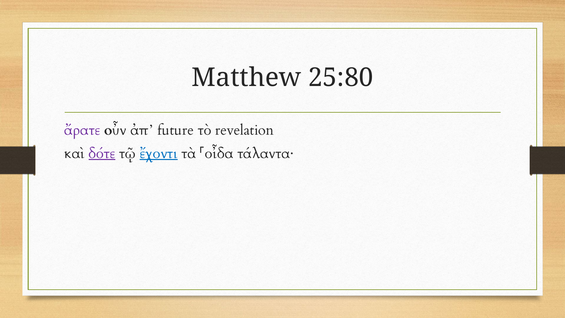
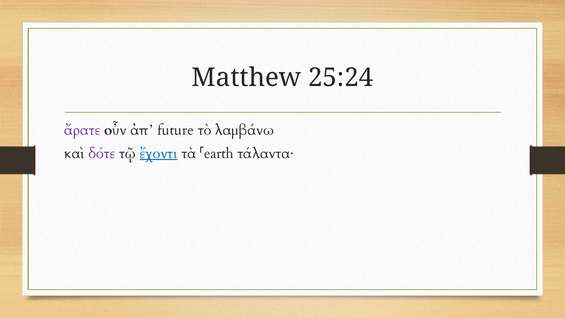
25:80: 25:80 -> 25:24
revelation: revelation -> λαμβάνω
δότε underline: present -> none
⸀οἶδα: ⸀οἶδα -> ⸀earth
